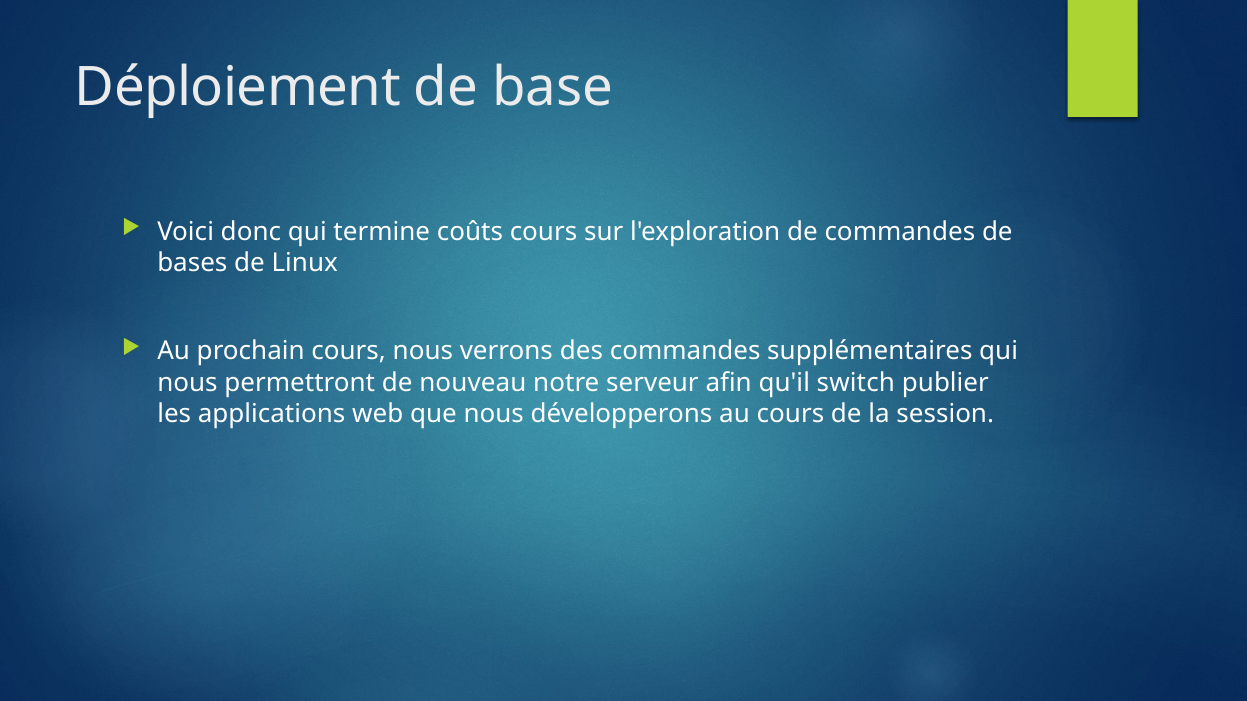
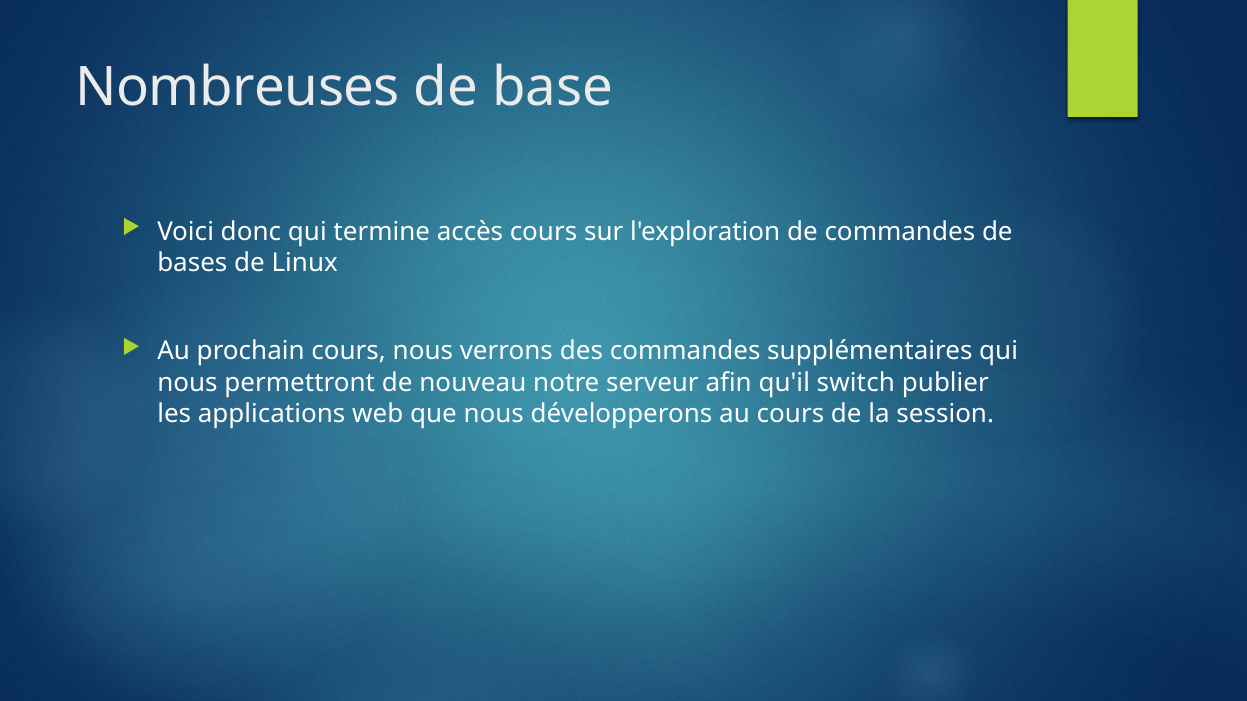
Déploiement: Déploiement -> Nombreuses
coûts: coûts -> accès
